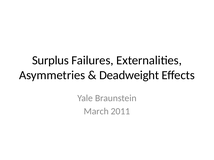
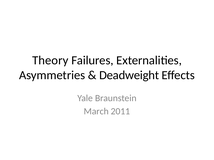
Surplus: Surplus -> Theory
